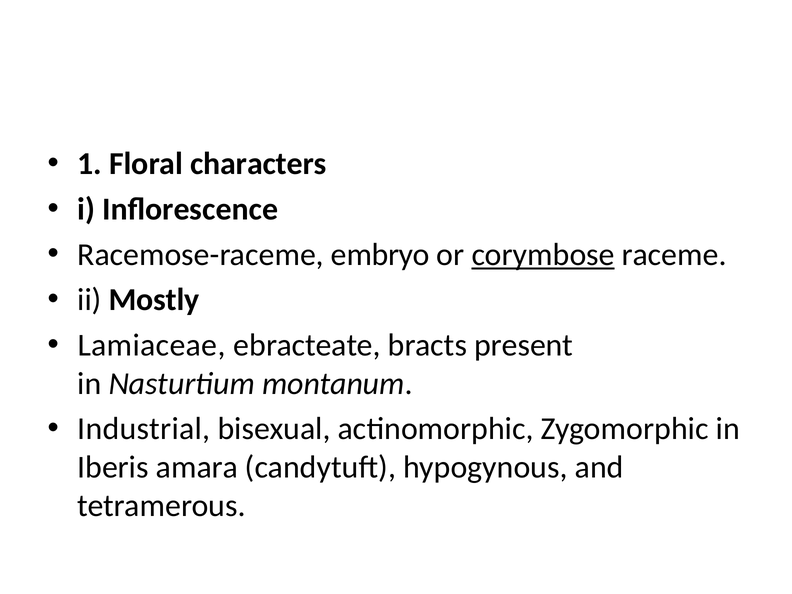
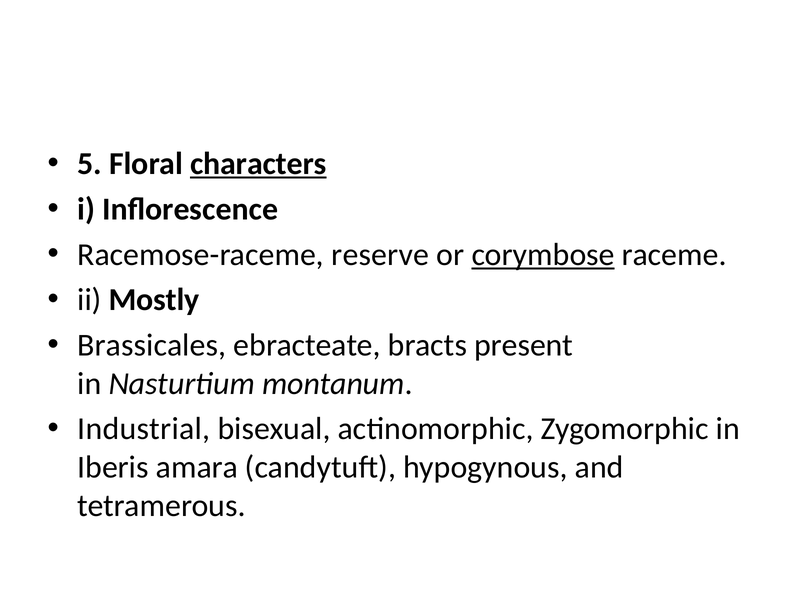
1: 1 -> 5
characters underline: none -> present
embryo: embryo -> reserve
Lamiaceae: Lamiaceae -> Brassicales
